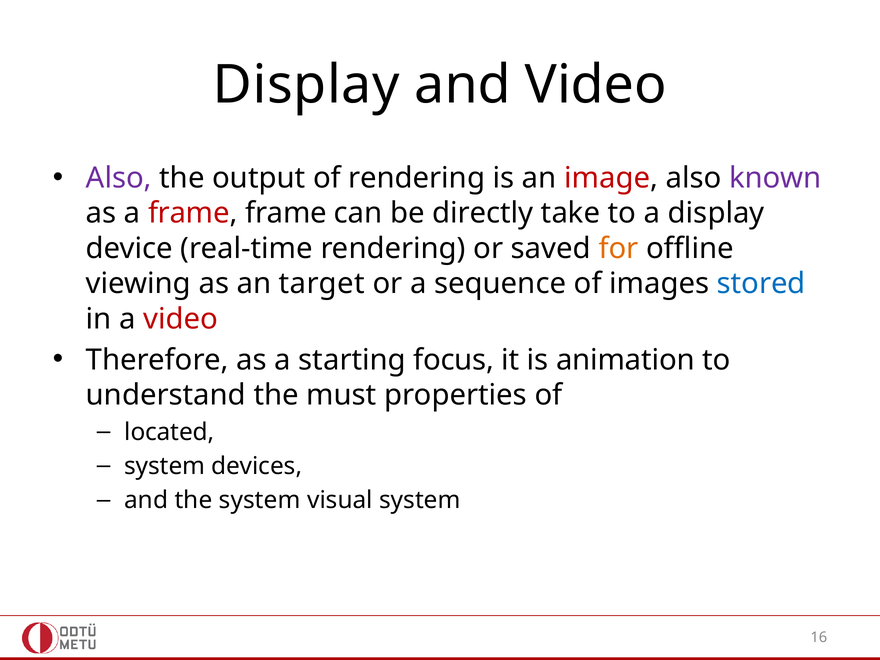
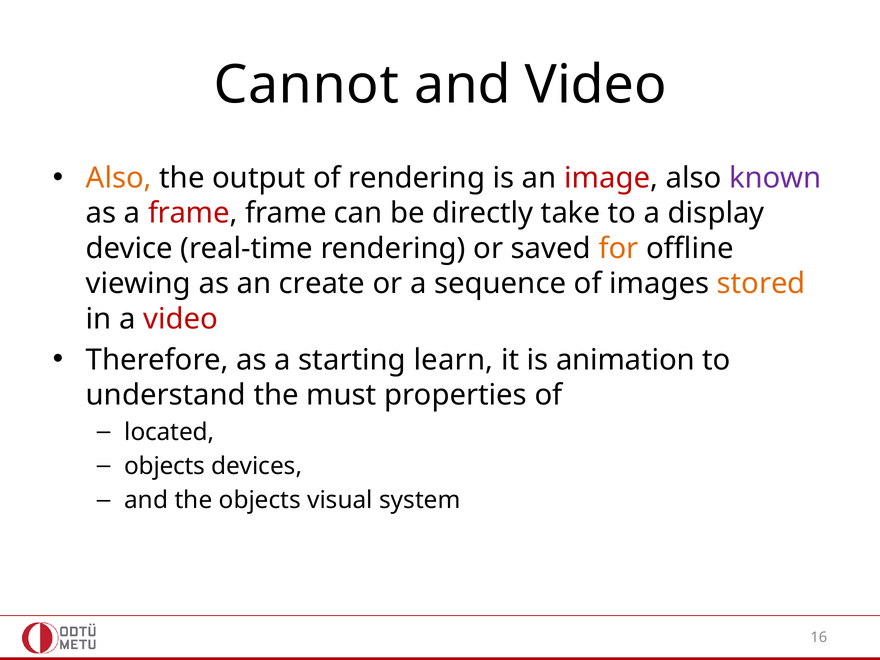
Display at (306, 85): Display -> Cannot
Also at (119, 178) colour: purple -> orange
target: target -> create
stored colour: blue -> orange
focus: focus -> learn
system at (165, 466): system -> objects
the system: system -> objects
